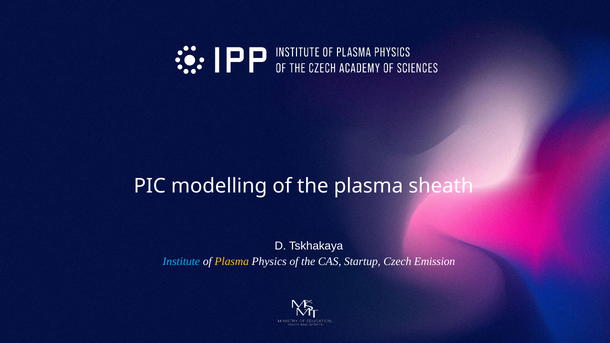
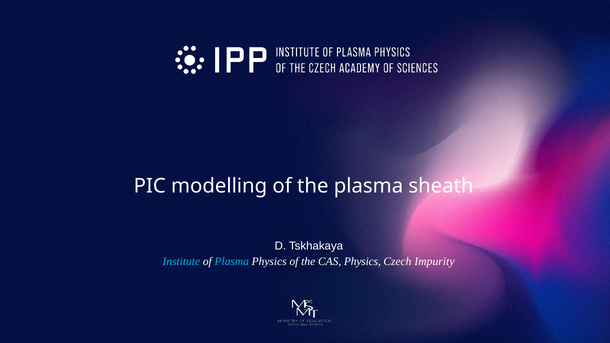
Plasma at (232, 262) colour: yellow -> light blue
CAS Startup: Startup -> Physics
Emission: Emission -> Impurity
